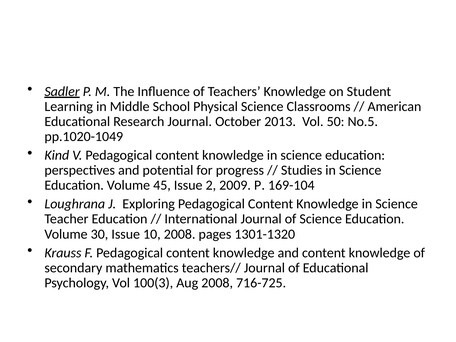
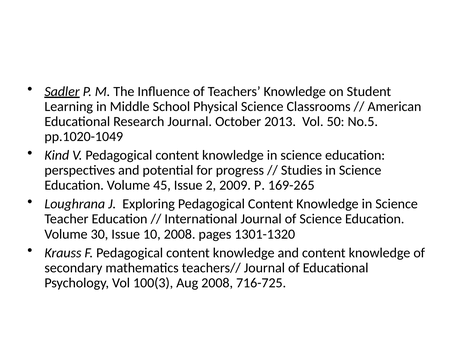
169-104: 169-104 -> 169-265
